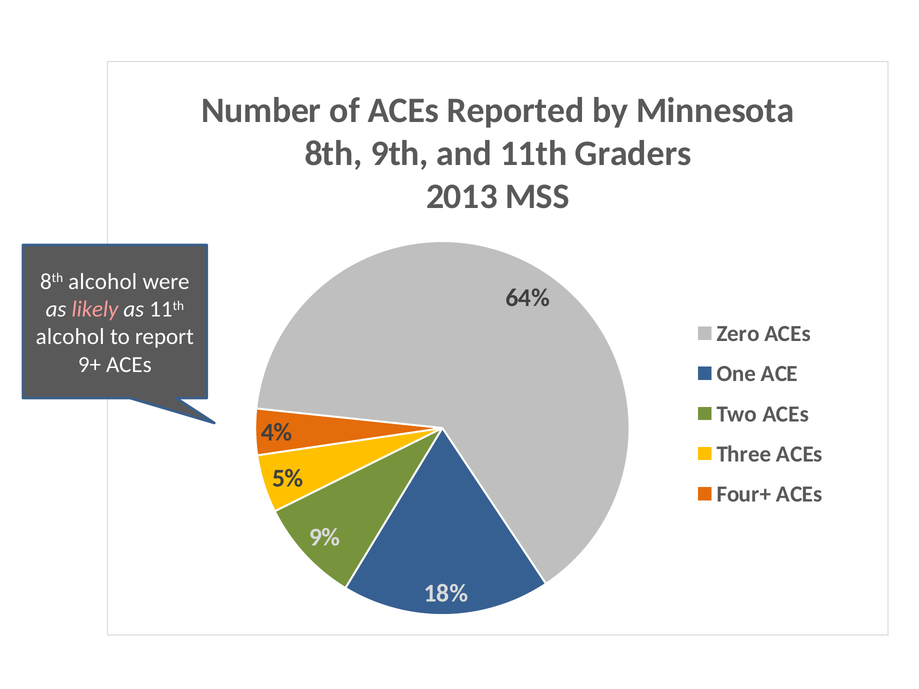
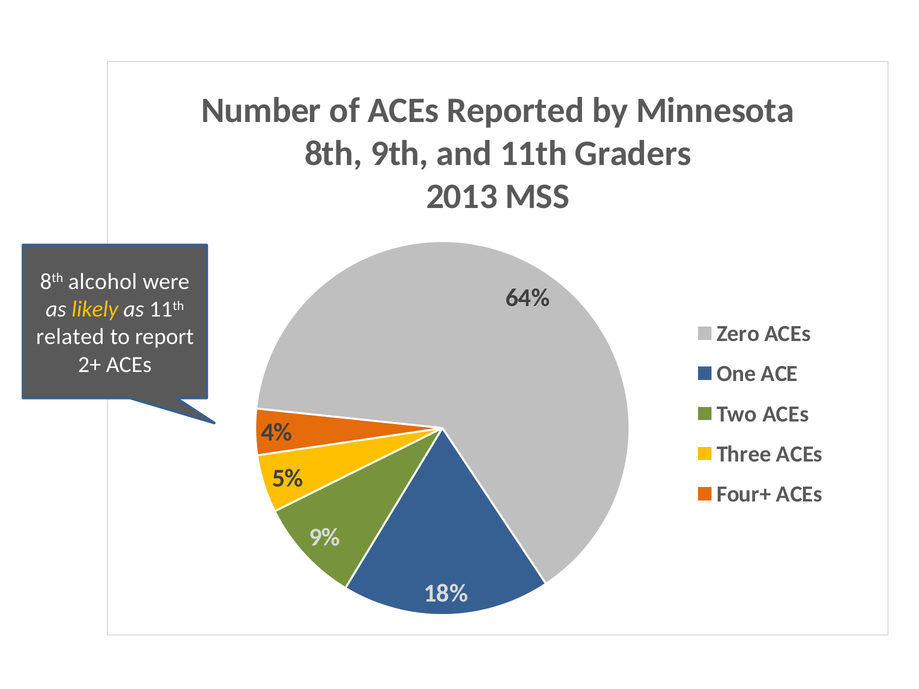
likely colour: pink -> yellow
alcohol at (70, 337): alcohol -> related
9+: 9+ -> 2+
